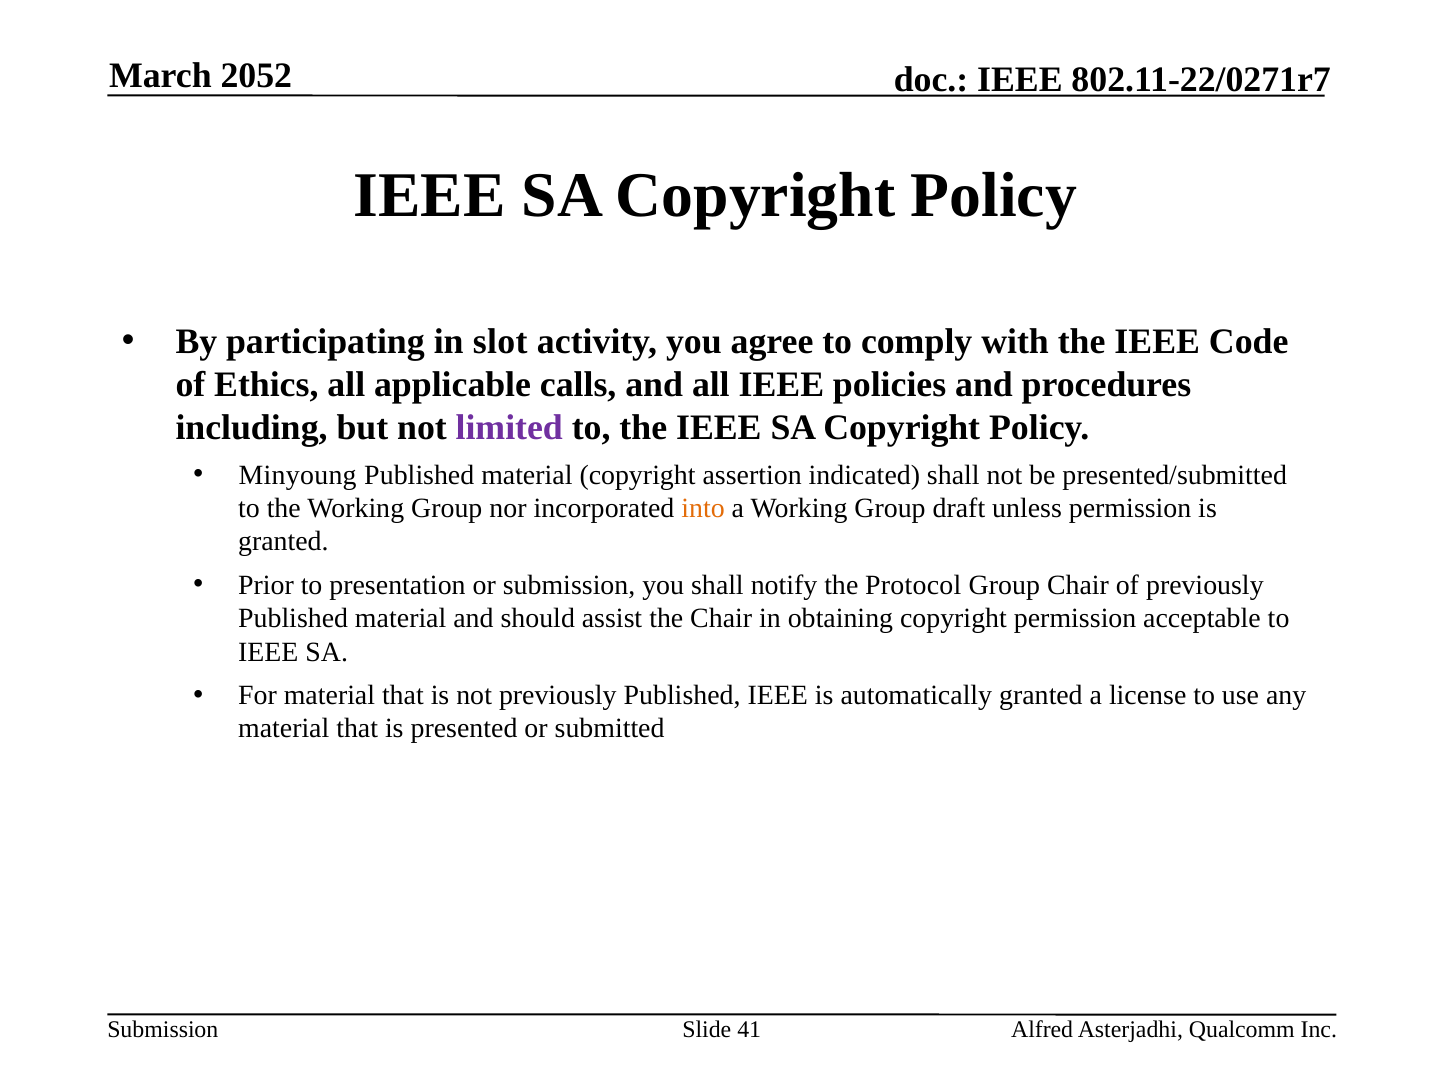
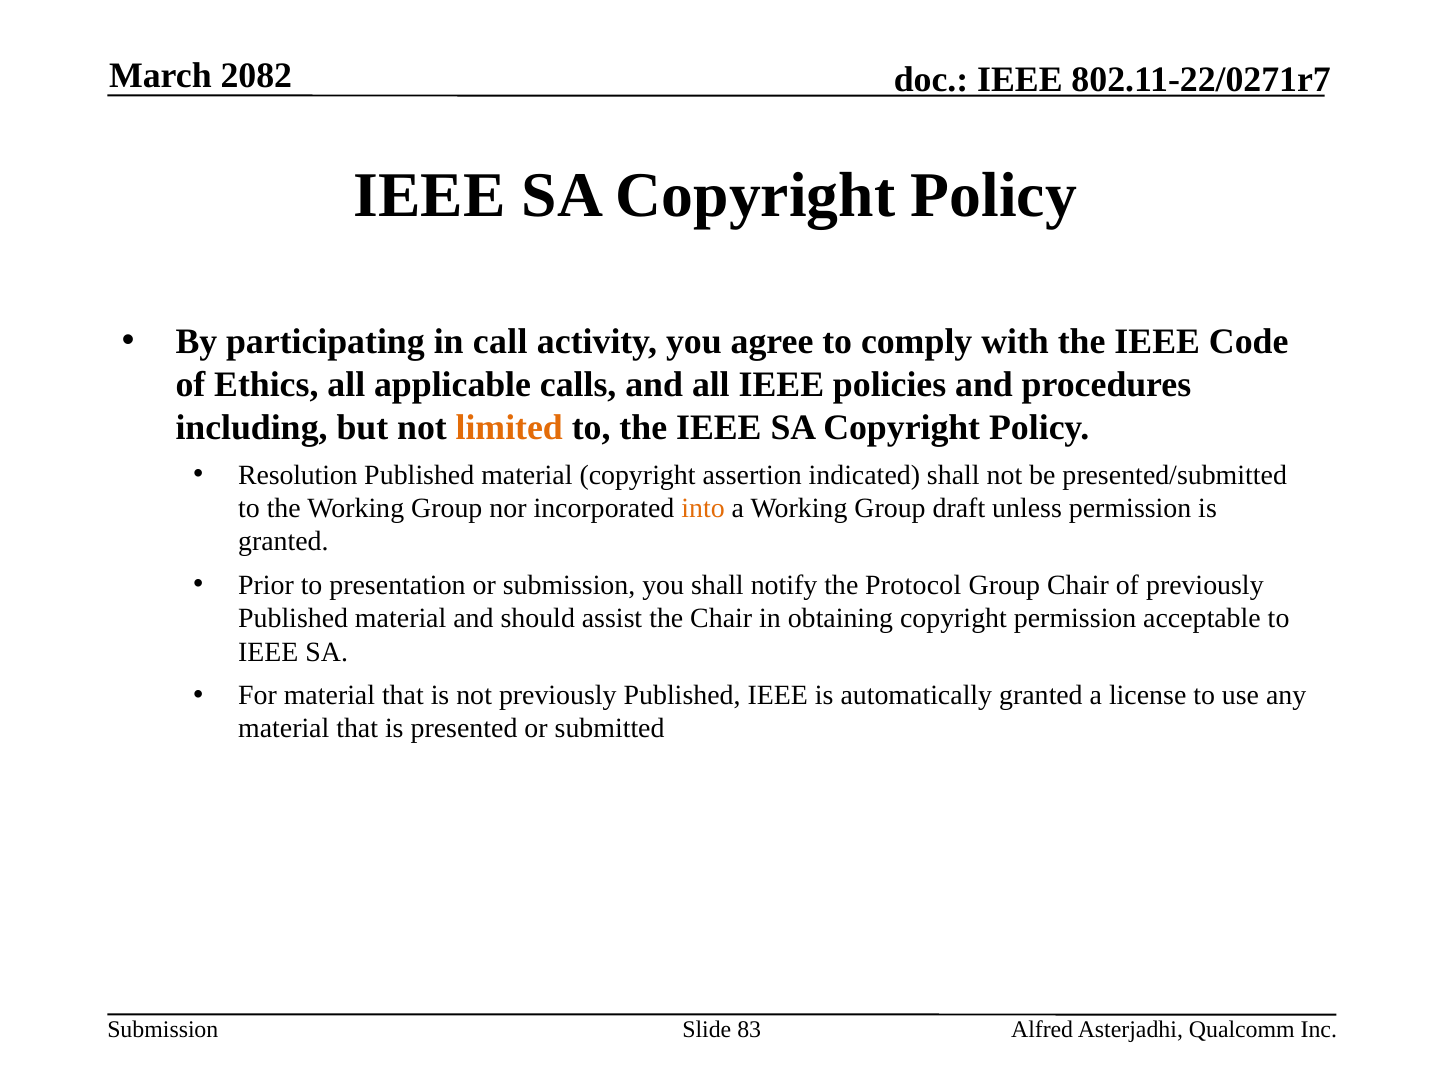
2052: 2052 -> 2082
slot: slot -> call
limited colour: purple -> orange
Minyoung: Minyoung -> Resolution
41: 41 -> 83
